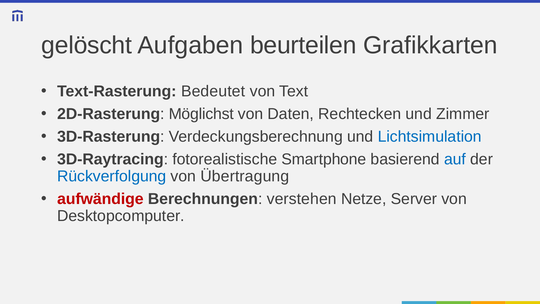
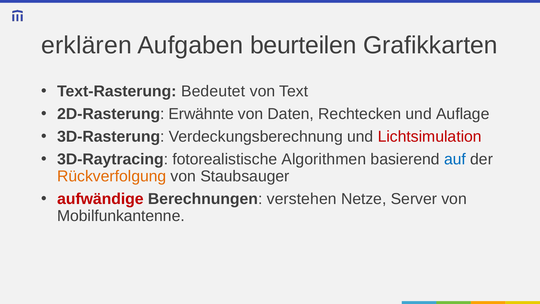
gelöscht: gelöscht -> erklären
Möglichst: Möglichst -> Erwähnte
Zimmer: Zimmer -> Auflage
Lichtsimulation colour: blue -> red
Smartphone: Smartphone -> Algorithmen
Rückverfolgung colour: blue -> orange
Übertragung: Übertragung -> Staubsauger
Desktopcomputer: Desktopcomputer -> Mobilfunkantenne
